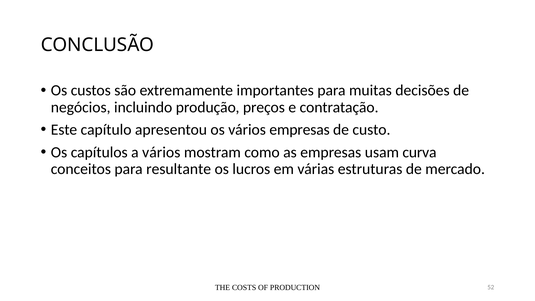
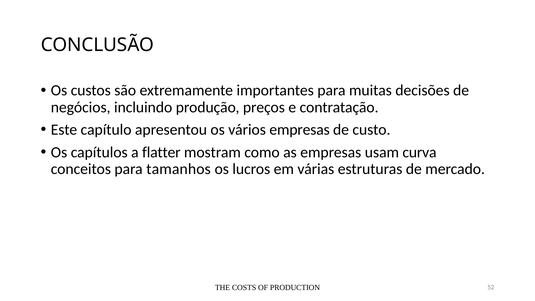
a vários: vários -> flatter
resultante: resultante -> tamanhos
